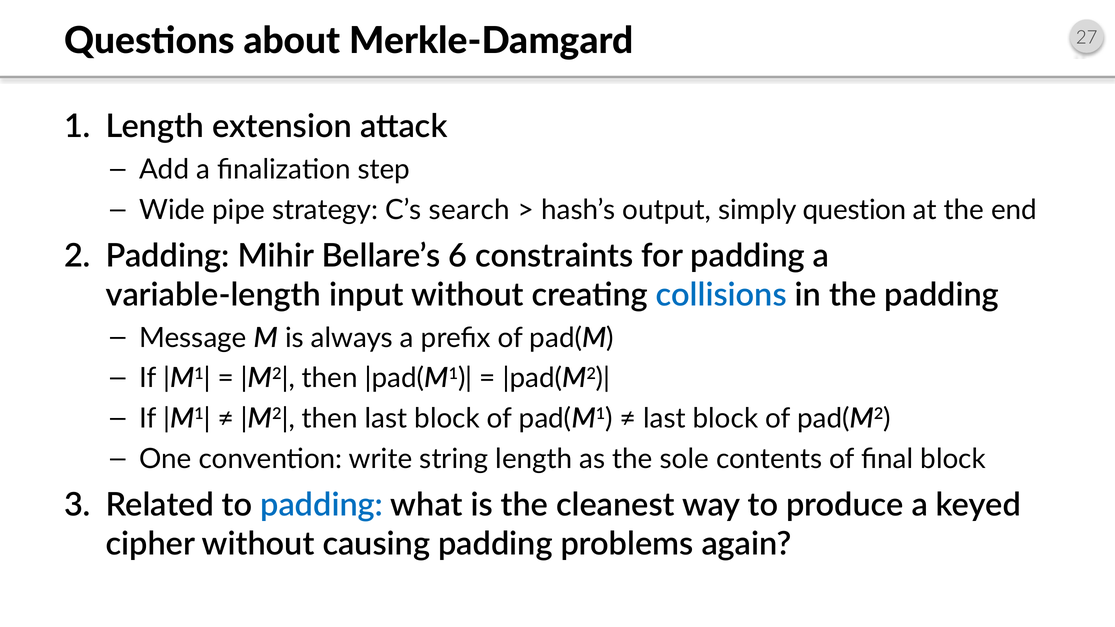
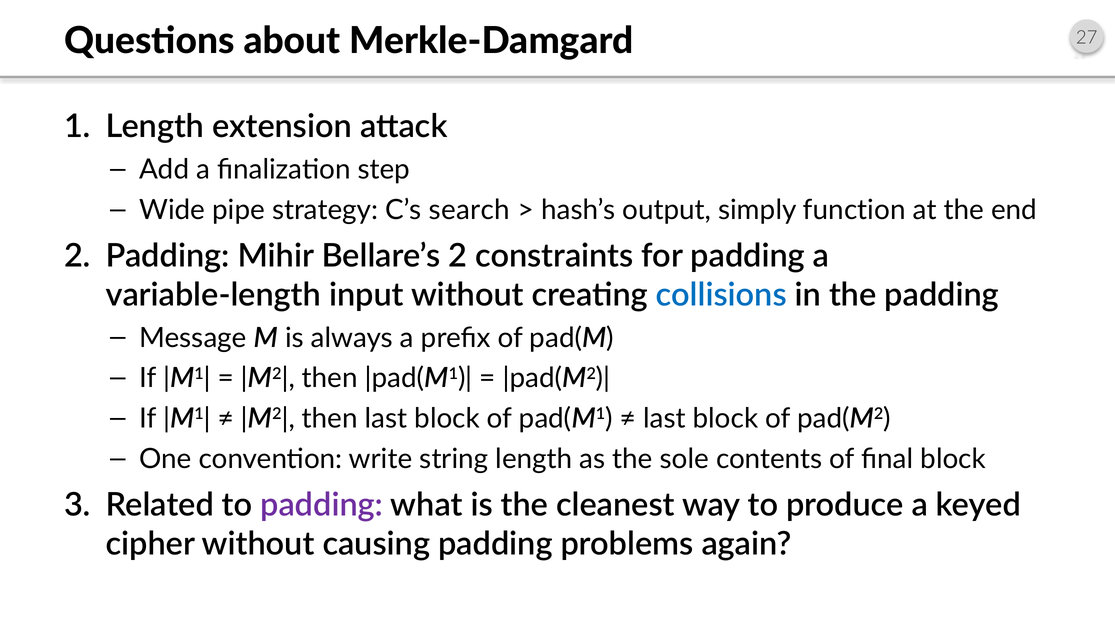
question: question -> function
Bellare’s 6: 6 -> 2
padding at (322, 505) colour: blue -> purple
